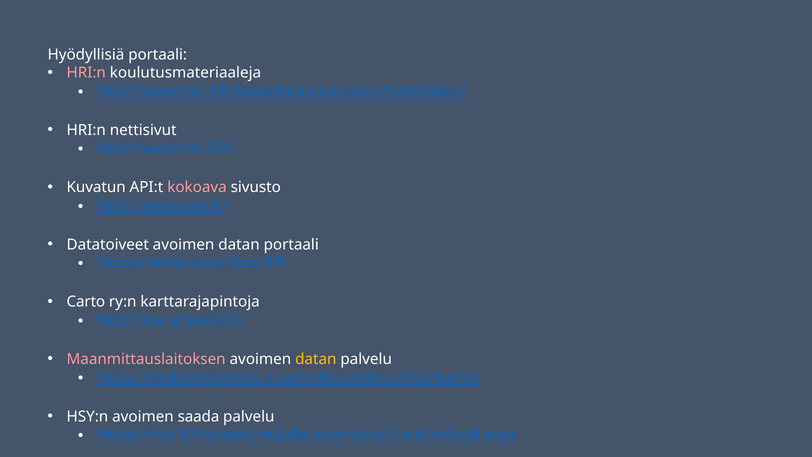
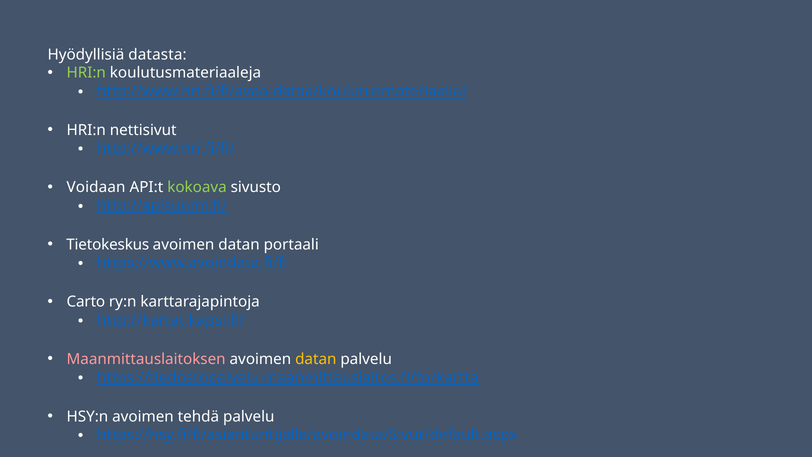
Hyödyllisiä portaali: portaali -> datasta
HRI:n at (86, 73) colour: pink -> light green
Kuvatun: Kuvatun -> Voidaan
kokoava colour: pink -> light green
Datatoiveet: Datatoiveet -> Tietokeskus
saada: saada -> tehdä
